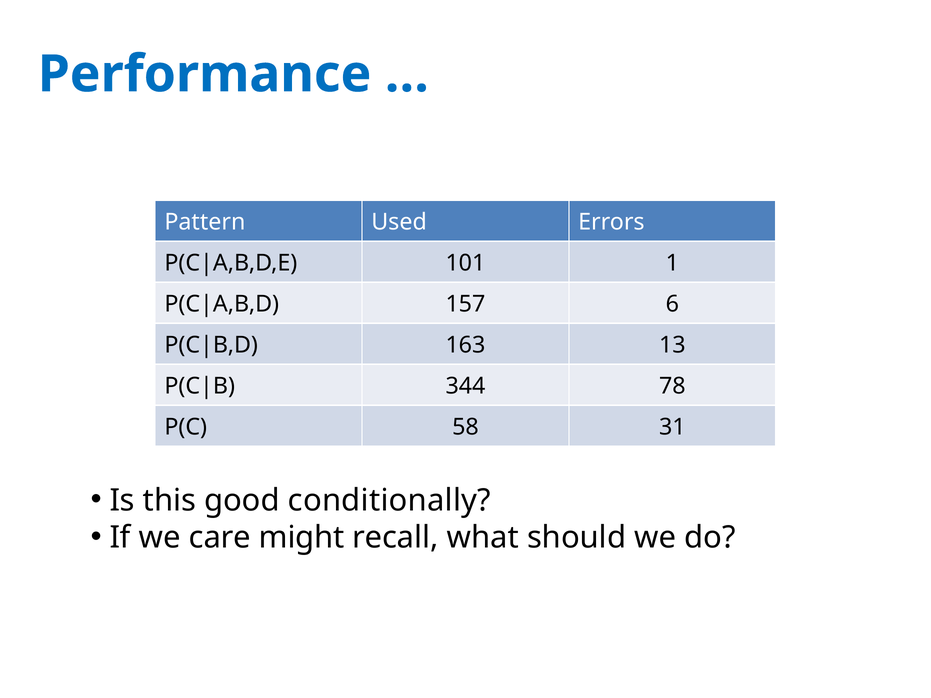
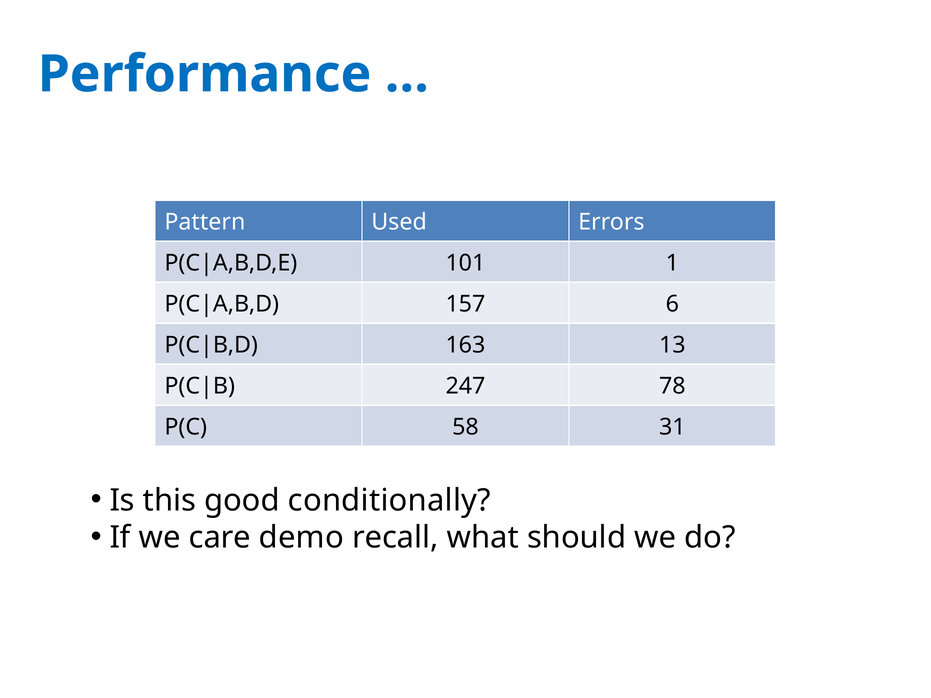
344: 344 -> 247
might: might -> demo
